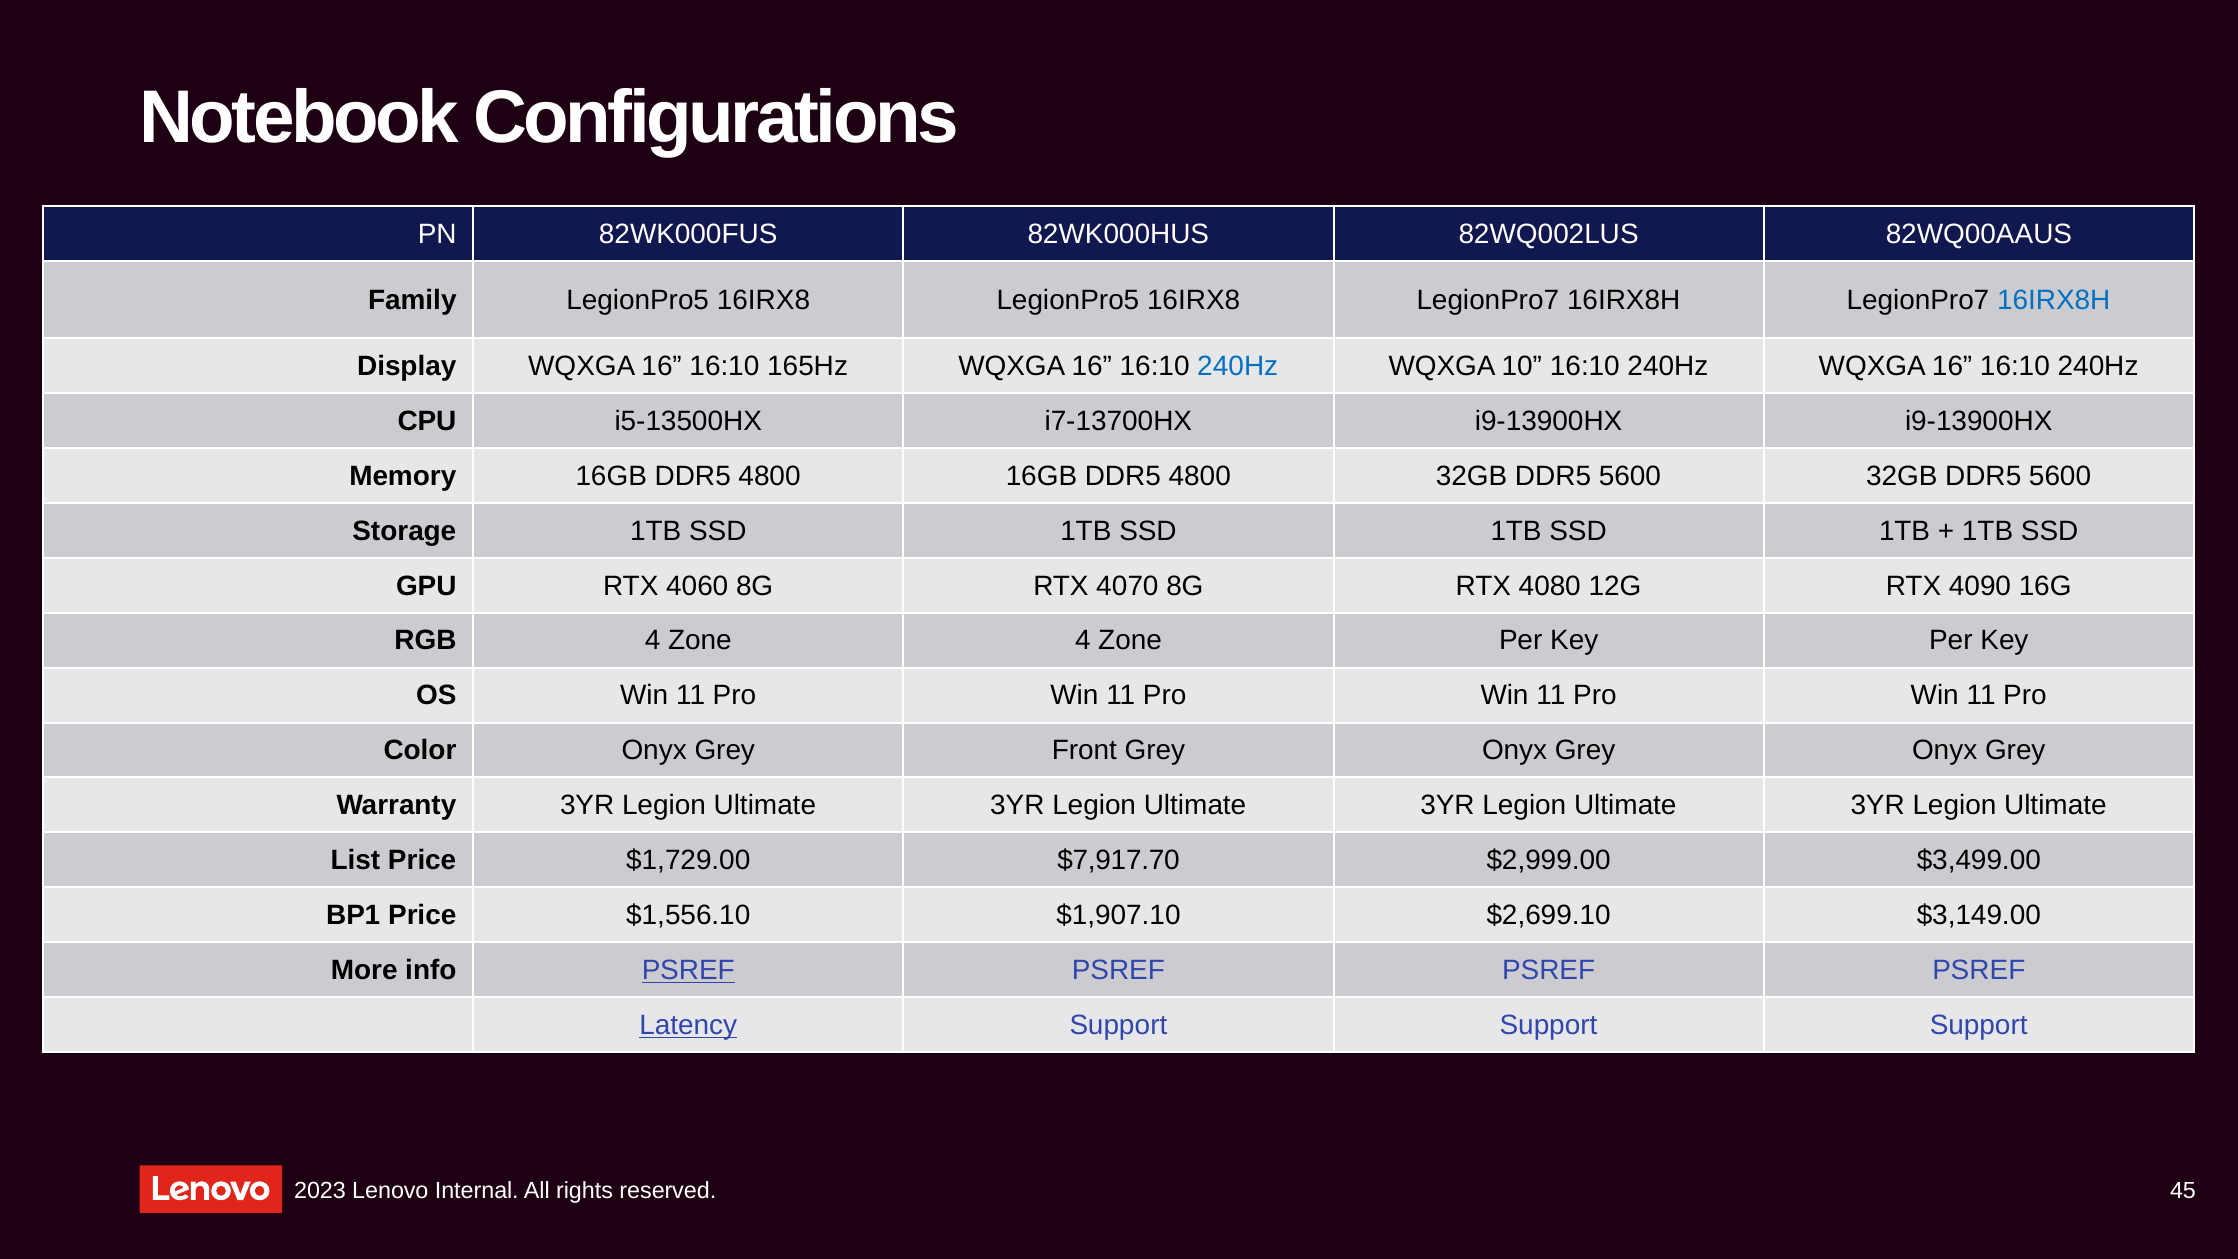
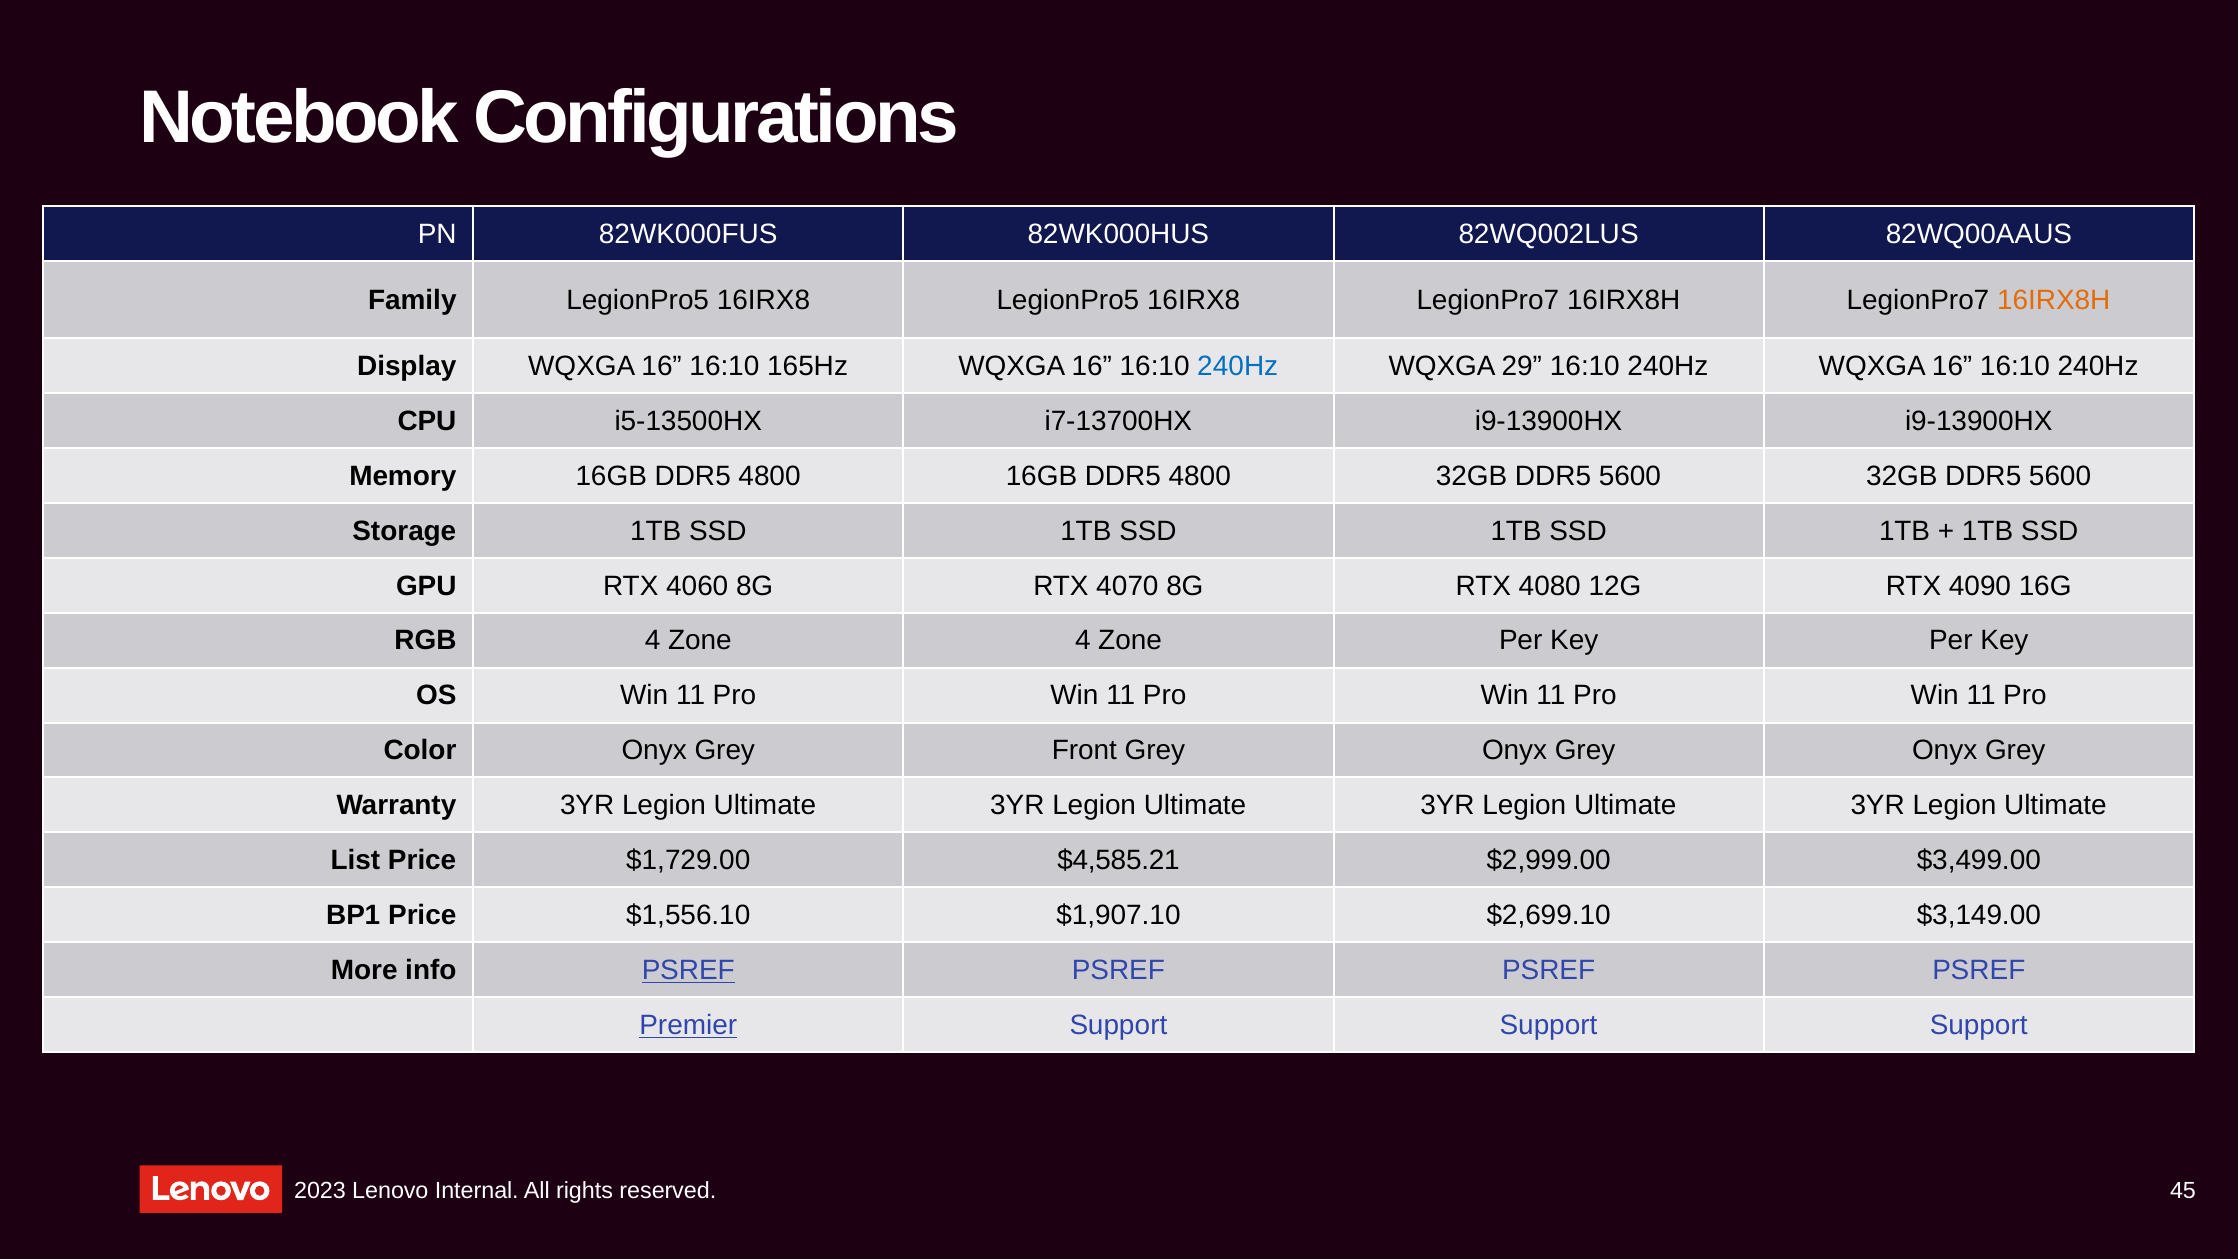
16IRX8H at (2054, 300) colour: blue -> orange
10: 10 -> 29
$7,917.70: $7,917.70 -> $4,585.21
Latency: Latency -> Premier
